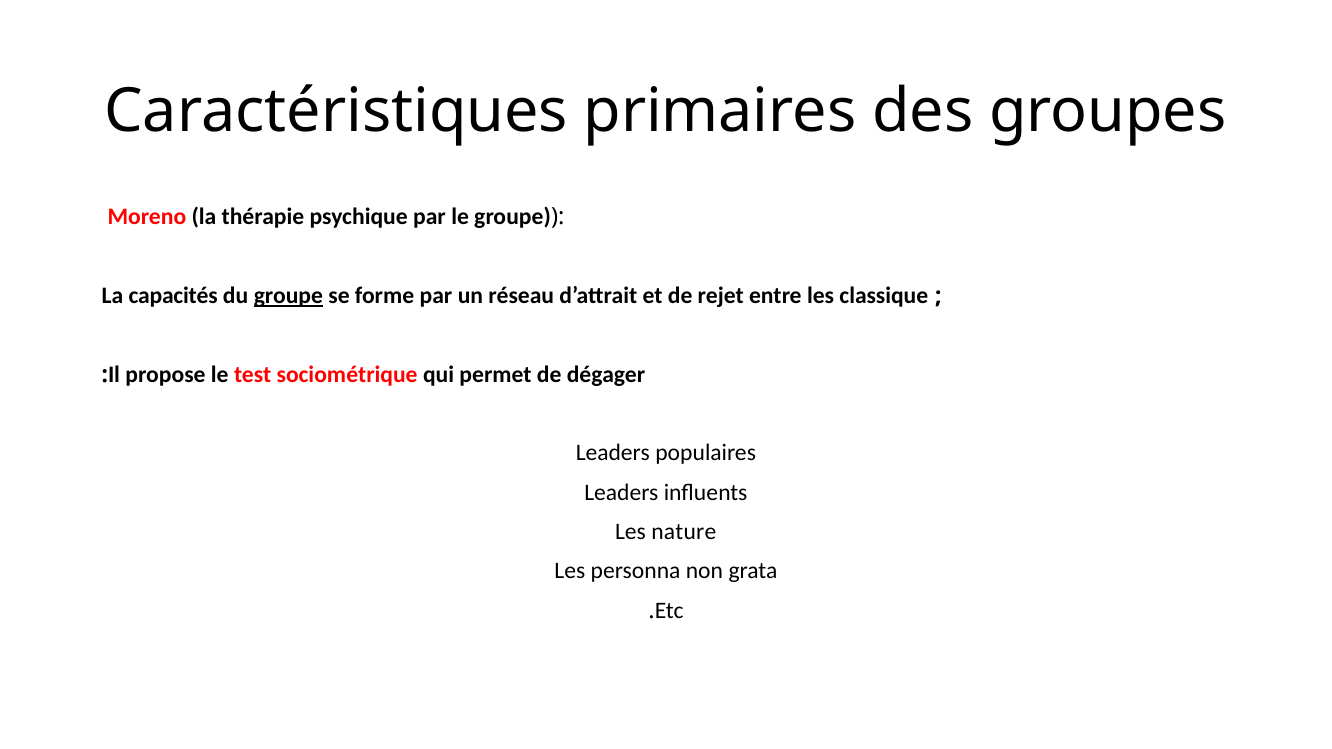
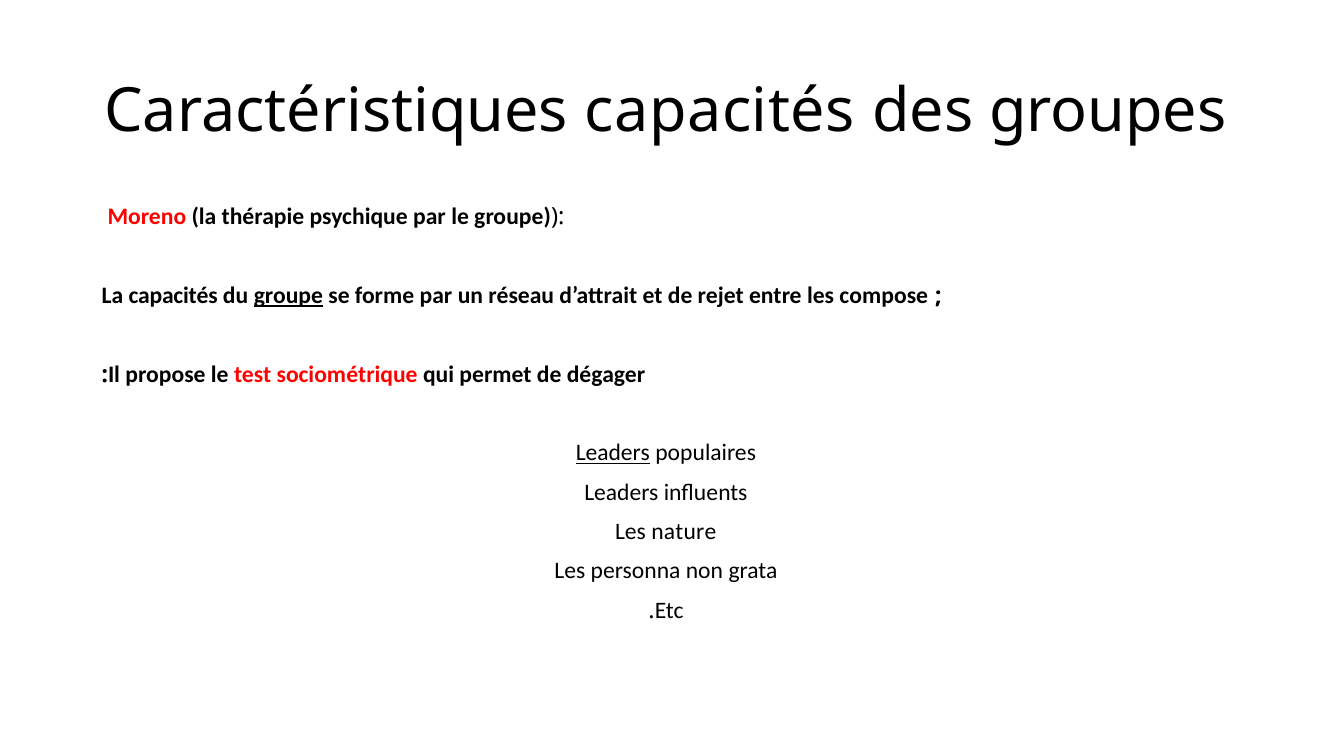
Caractéristiques primaires: primaires -> capacités
classique: classique -> compose
Leaders at (613, 453) underline: none -> present
